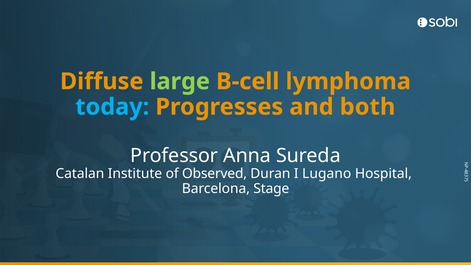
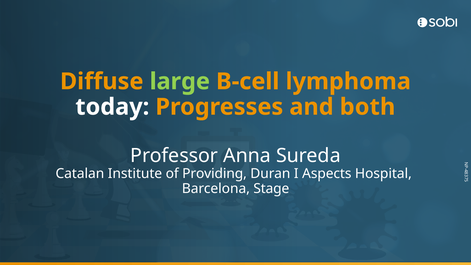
today colour: light blue -> white
Observed: Observed -> Providing
Lugano: Lugano -> Aspects
